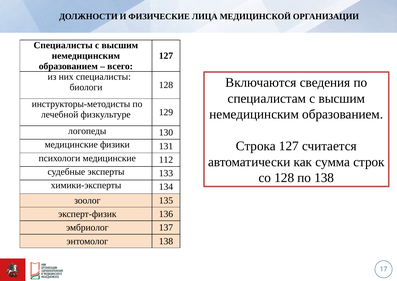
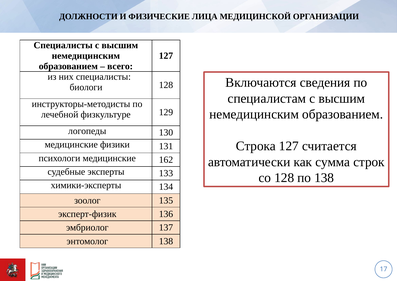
112: 112 -> 162
